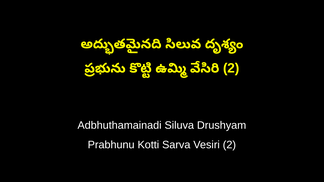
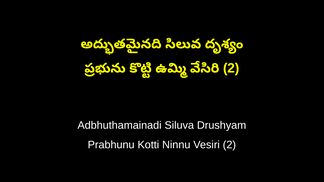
Sarva: Sarva -> Ninnu
